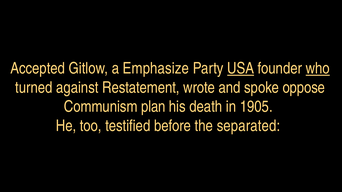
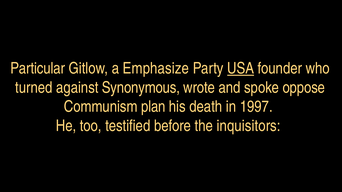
Accepted: Accepted -> Particular
who underline: present -> none
Restatement: Restatement -> Synonymous
1905: 1905 -> 1997
separated: separated -> inquisitors
